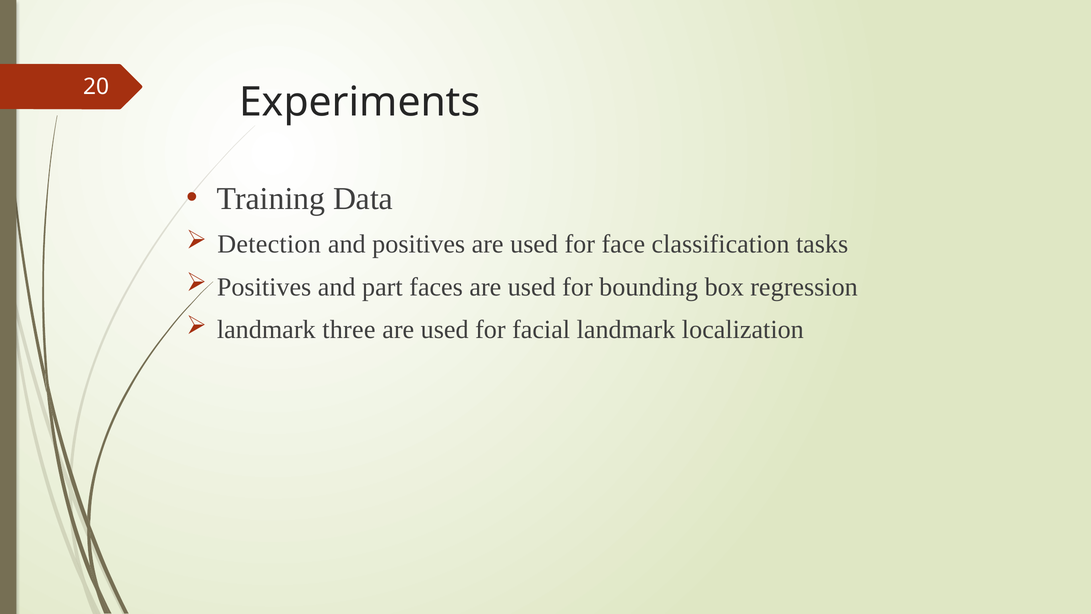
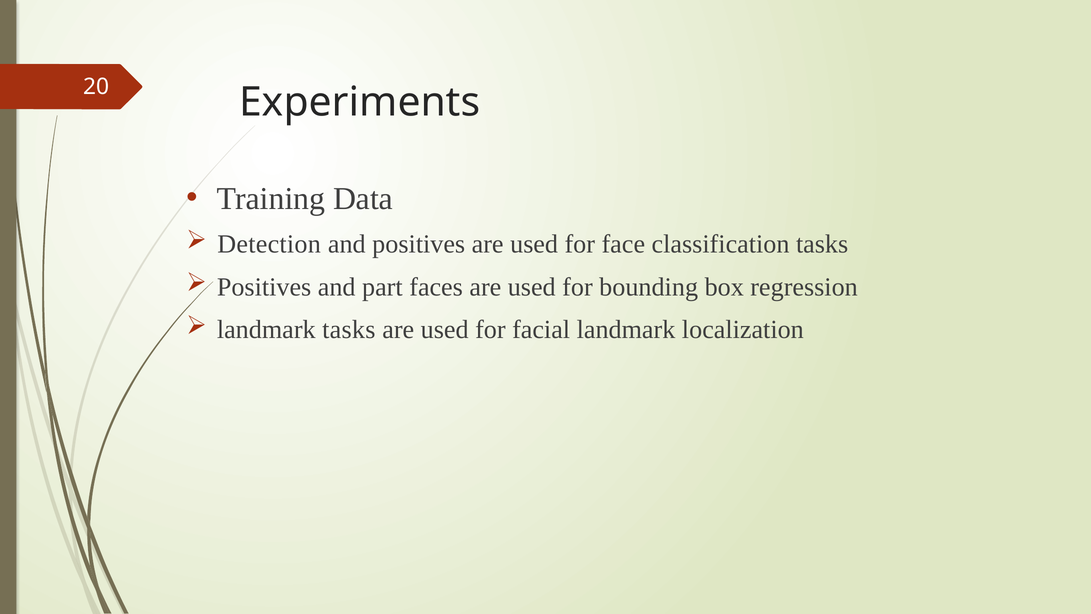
landmark three: three -> tasks
